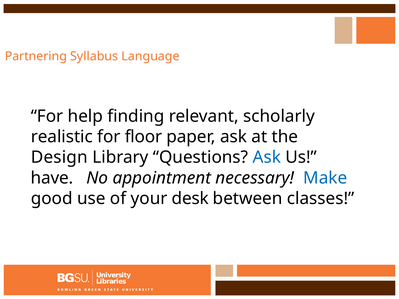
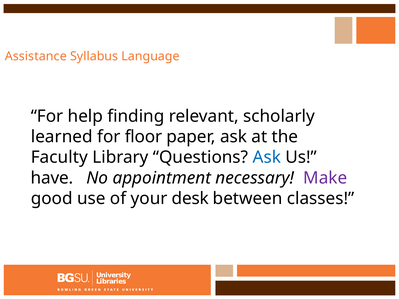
Partnering: Partnering -> Assistance
realistic: realistic -> learned
Design: Design -> Faculty
Make colour: blue -> purple
